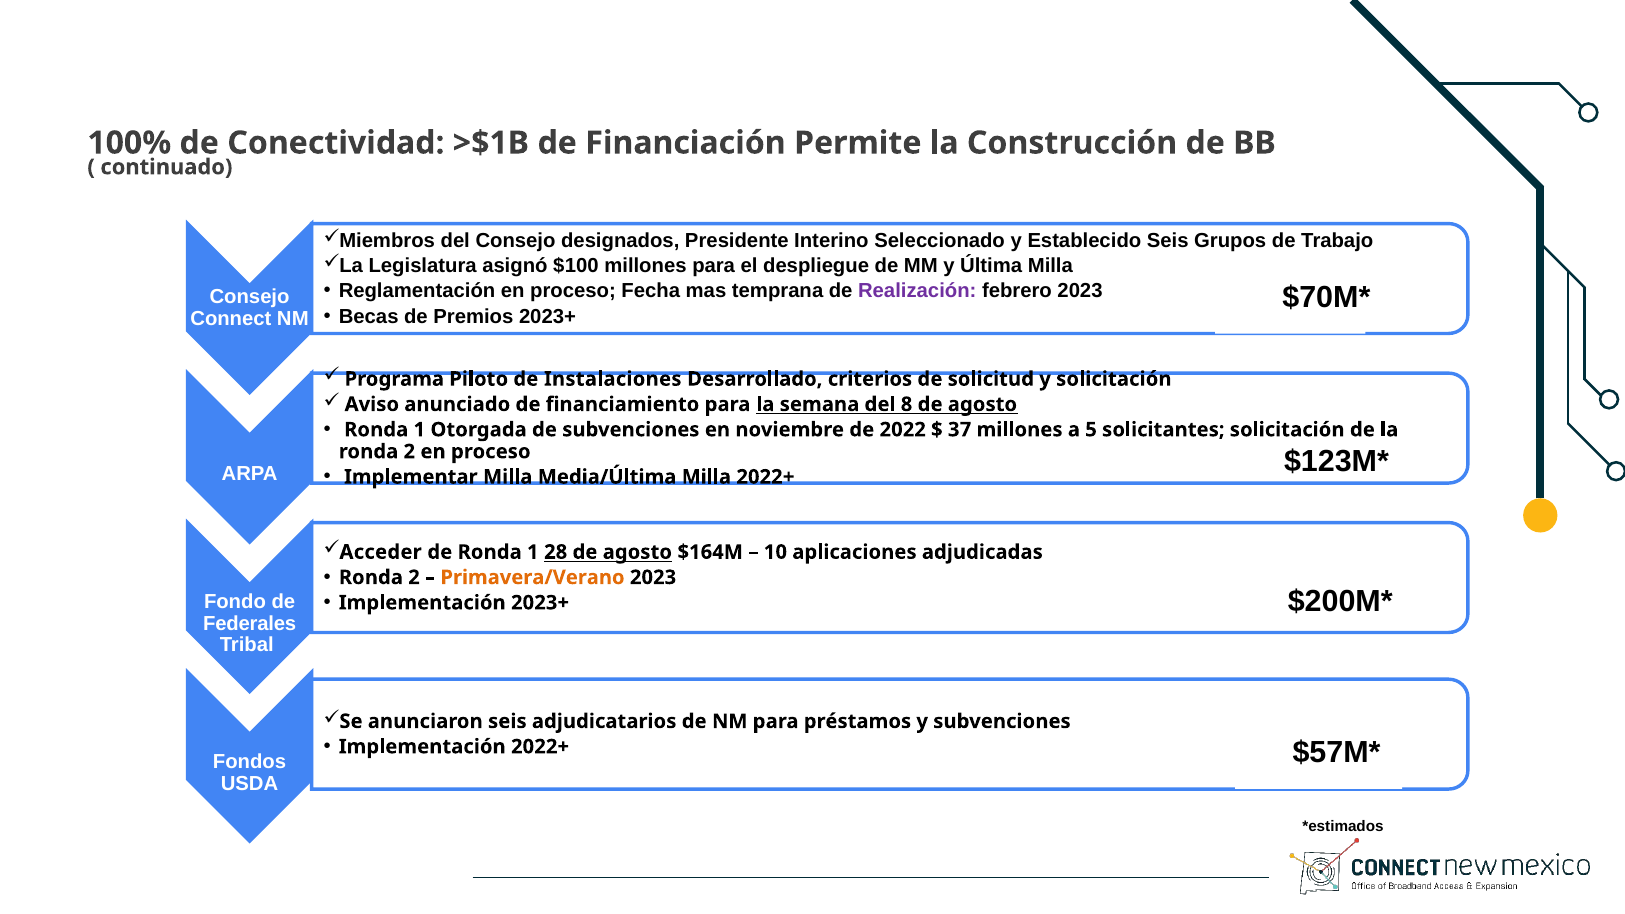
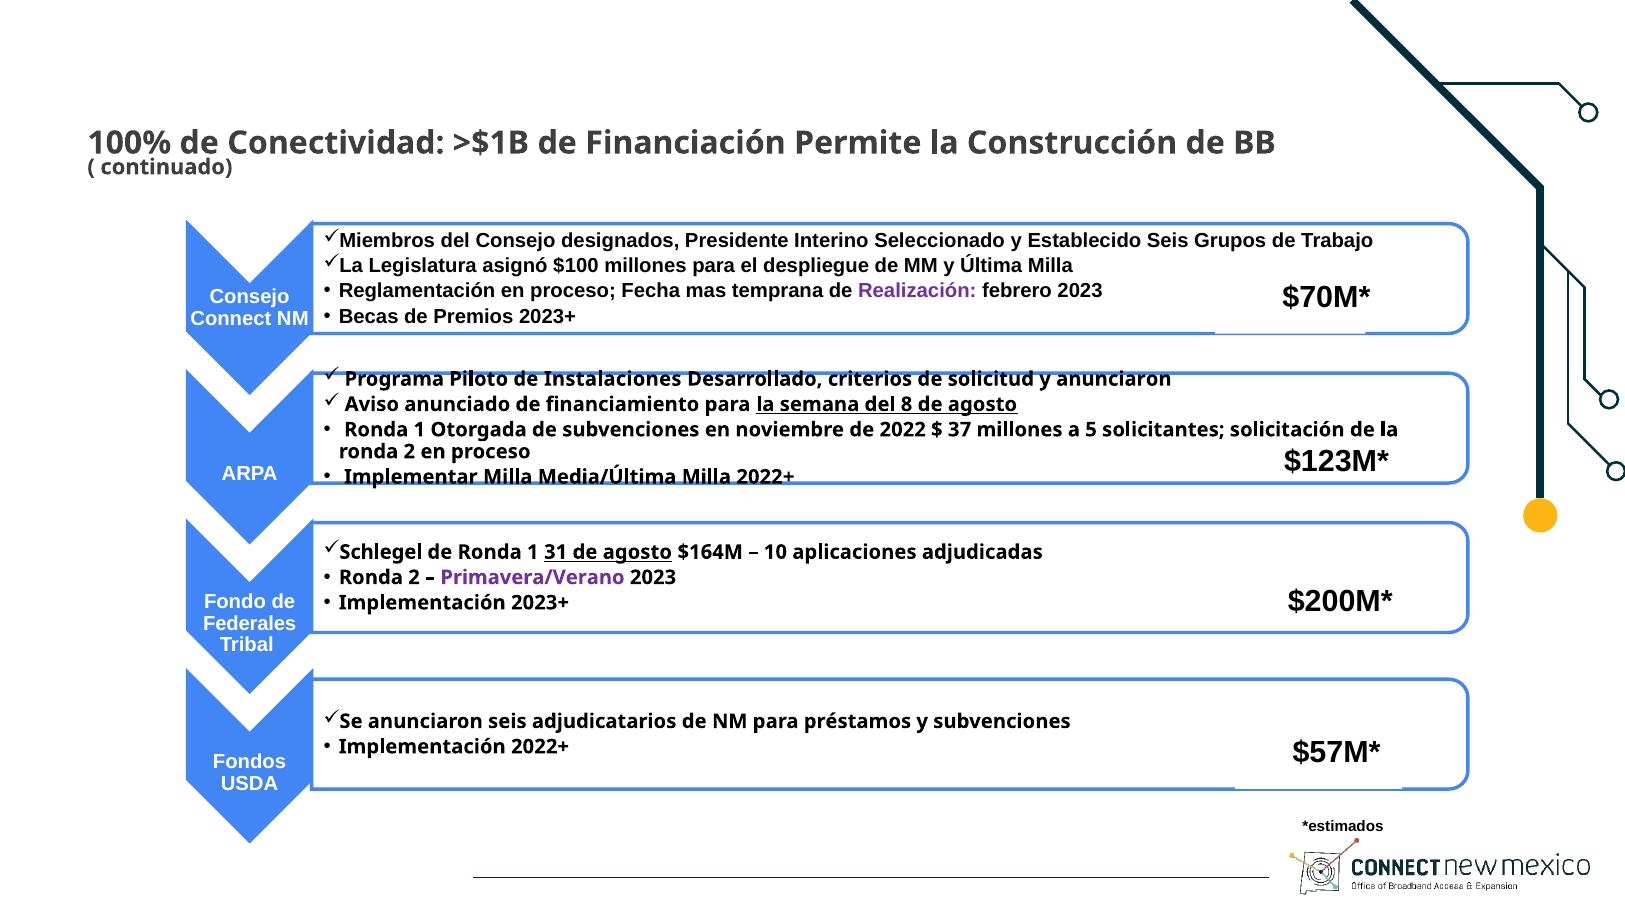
y solicitación: solicitación -> anunciaron
Acceder: Acceder -> Schlegel
28: 28 -> 31
Primavera/Verano colour: orange -> purple
